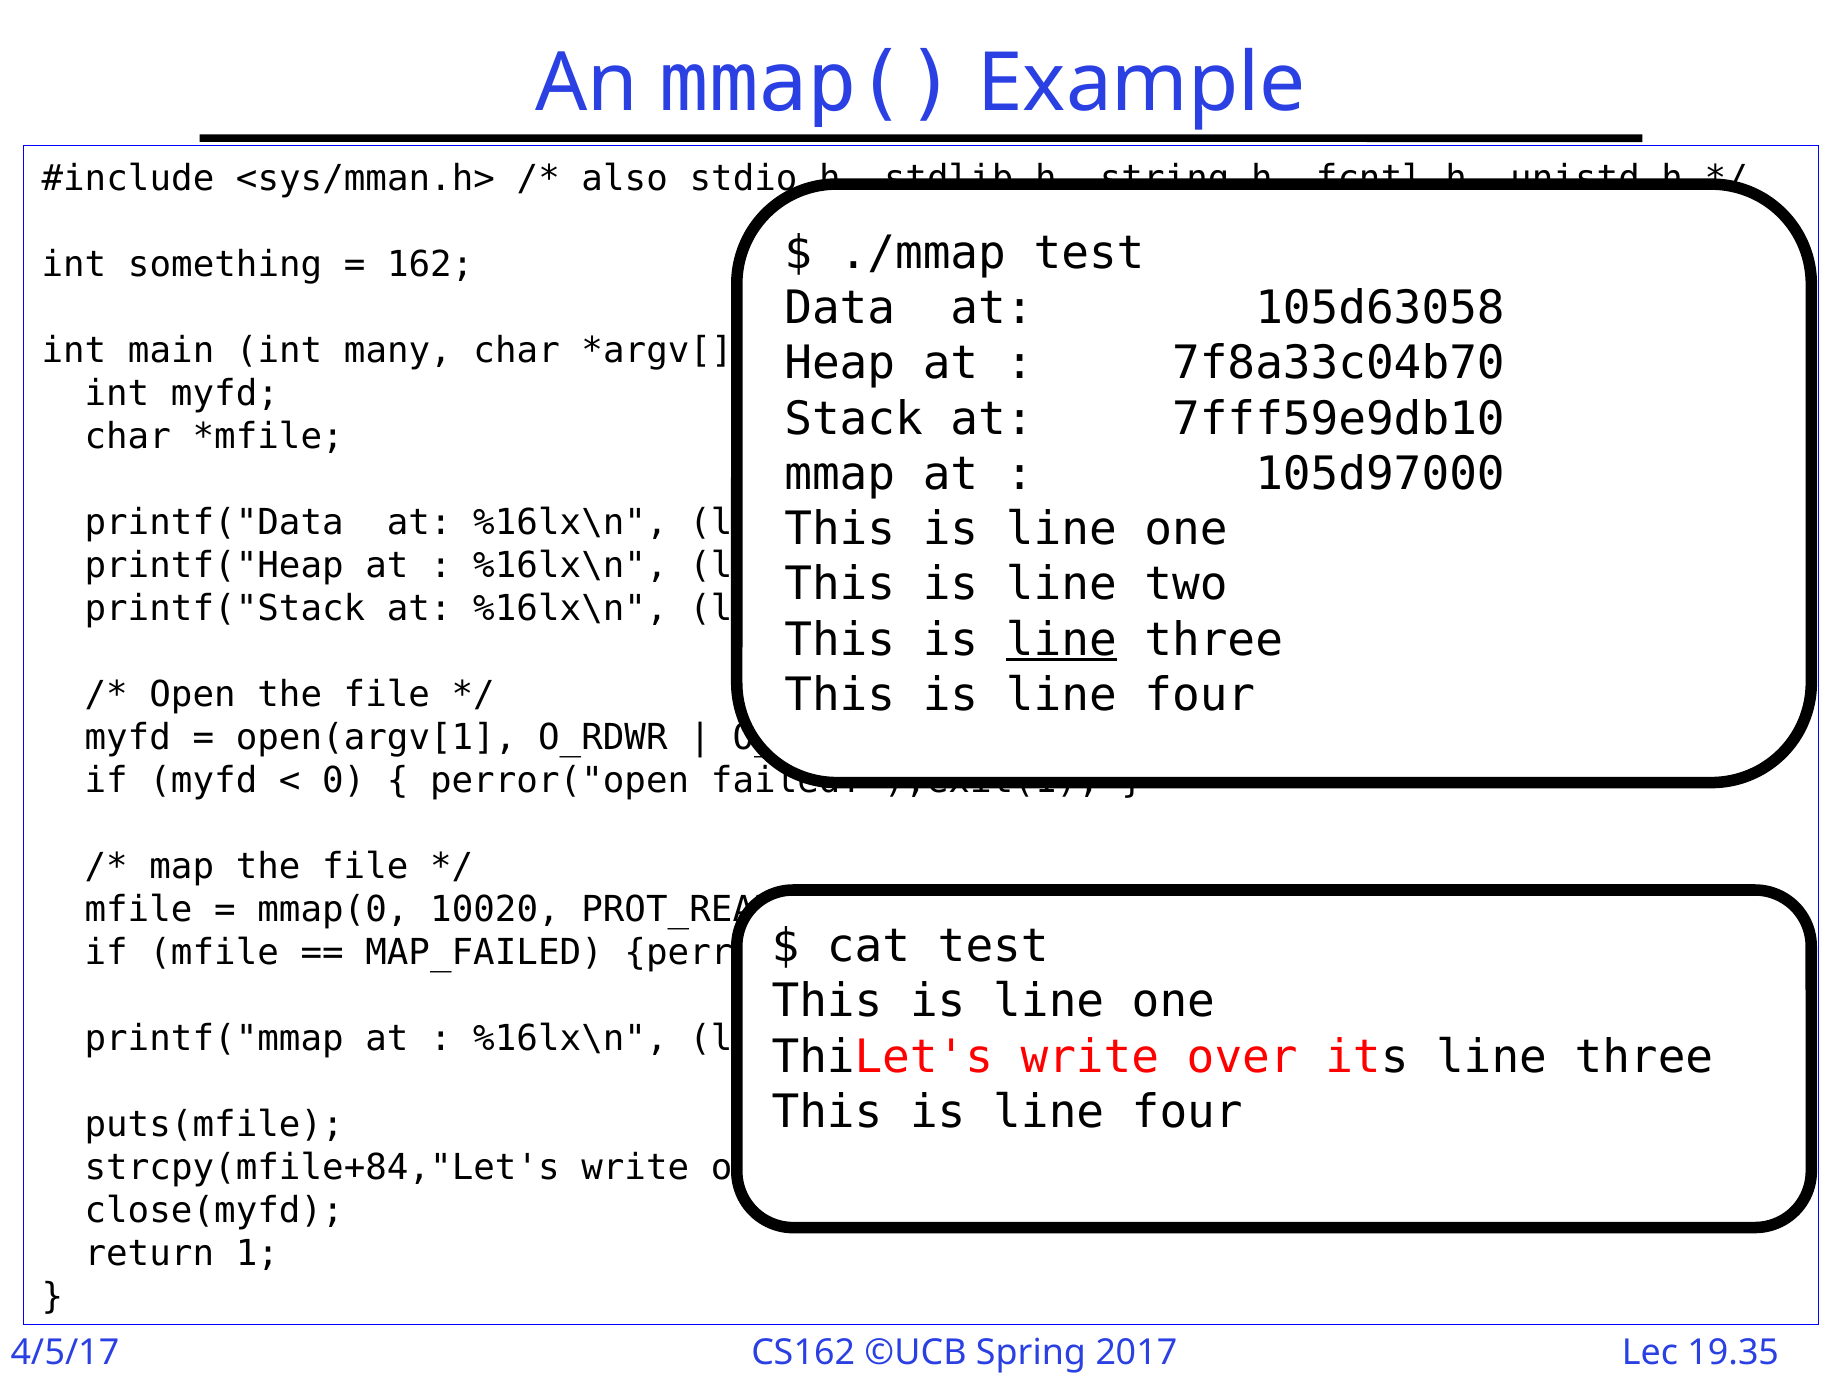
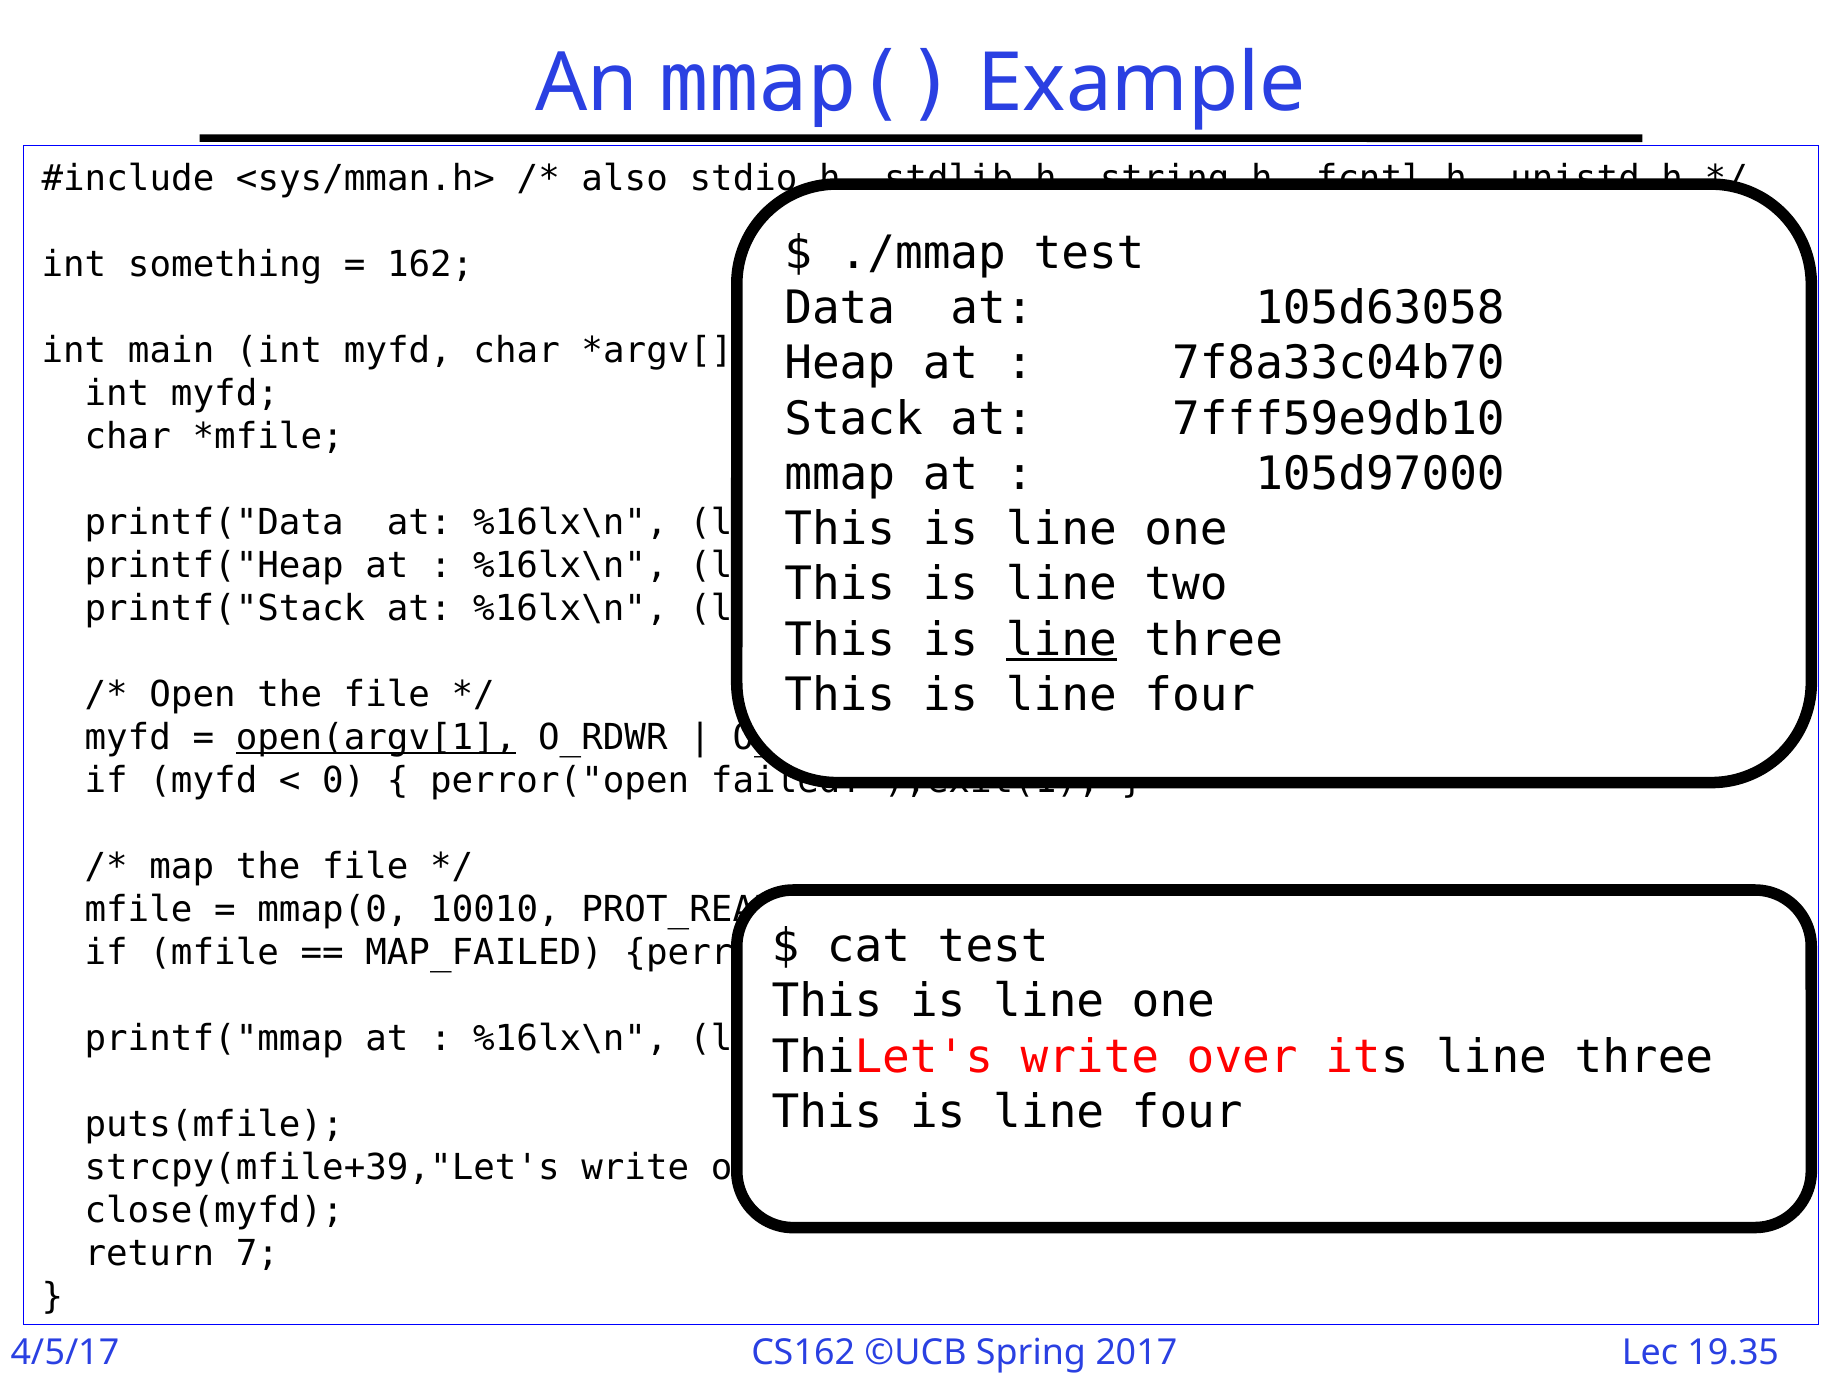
main int many: many -> myfd
open(argv[1 underline: none -> present
10020: 10020 -> 10010
strcpy(mfile+84,"Let's: strcpy(mfile+84,"Let's -> strcpy(mfile+39,"Let's
1: 1 -> 7
